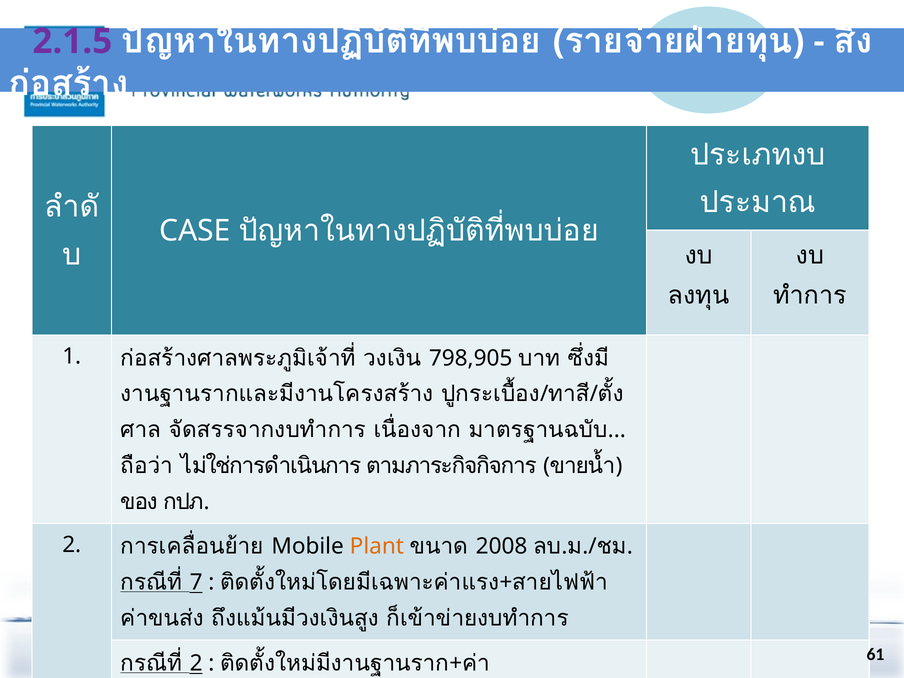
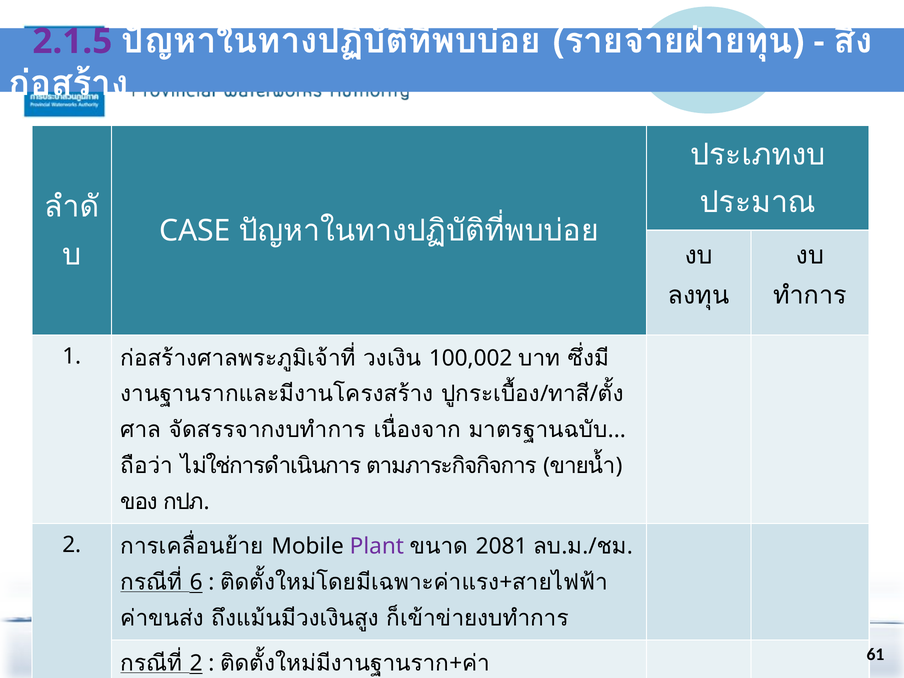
798,905: 798,905 -> 100,002
Plant colour: orange -> purple
2008: 2008 -> 2081
7: 7 -> 6
